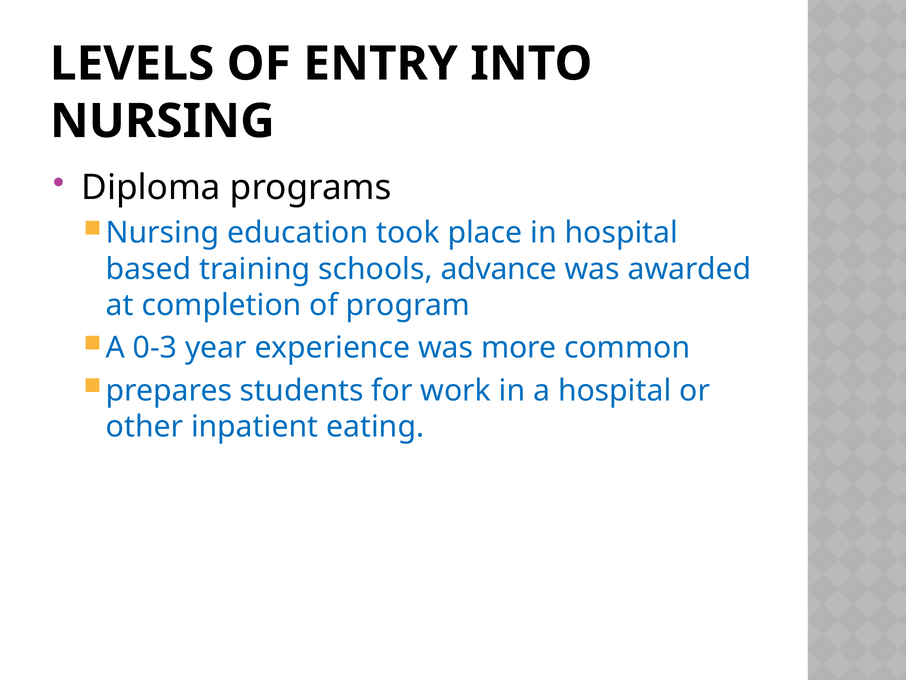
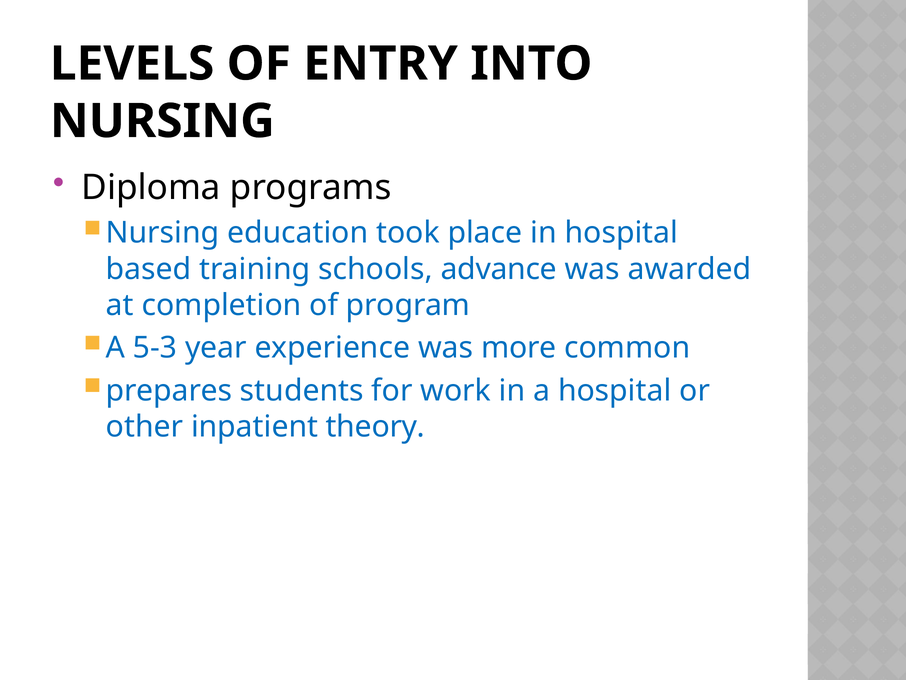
0-3: 0-3 -> 5-3
eating: eating -> theory
